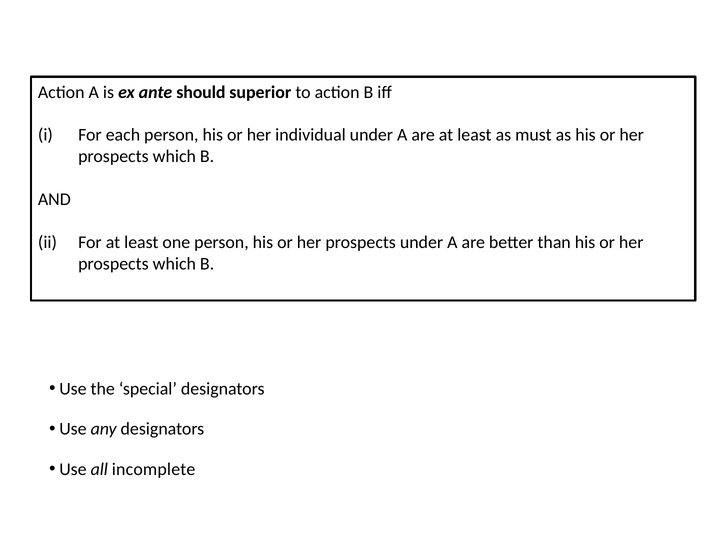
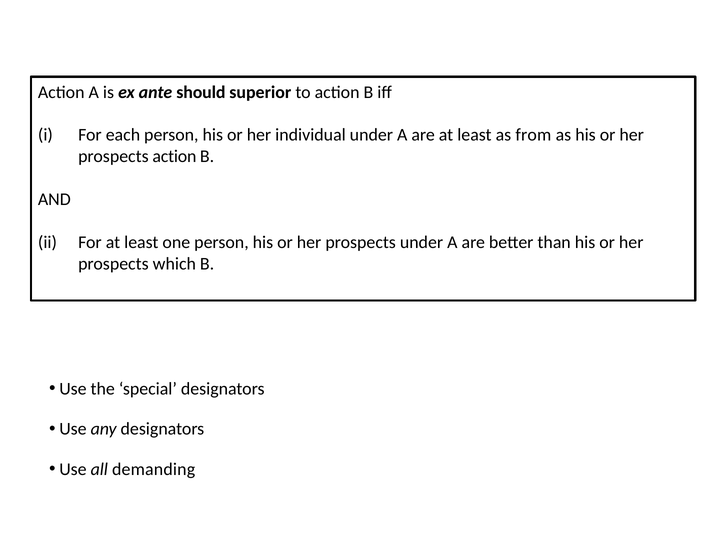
must: must -> from
which at (174, 157): which -> action
incomplete: incomplete -> demanding
